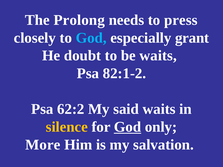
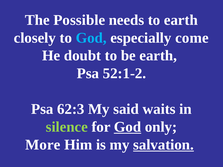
Prolong: Prolong -> Possible
to press: press -> earth
grant: grant -> come
be waits: waits -> earth
82:1-2: 82:1-2 -> 52:1-2
62:2: 62:2 -> 62:3
silence colour: yellow -> light green
salvation underline: none -> present
